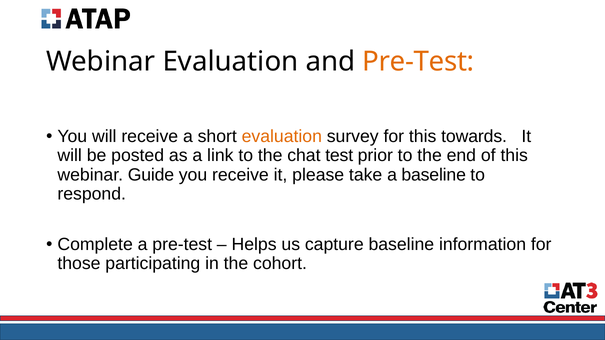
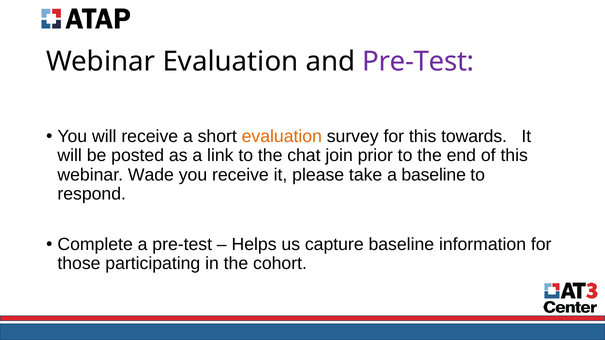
Pre-Test at (418, 62) colour: orange -> purple
test: test -> join
Guide: Guide -> Wade
